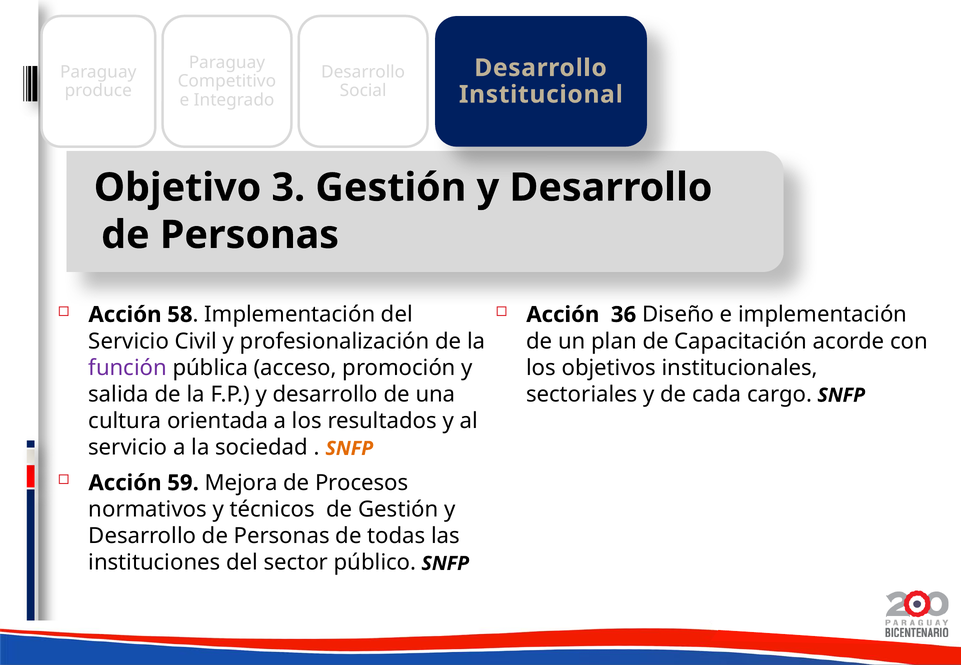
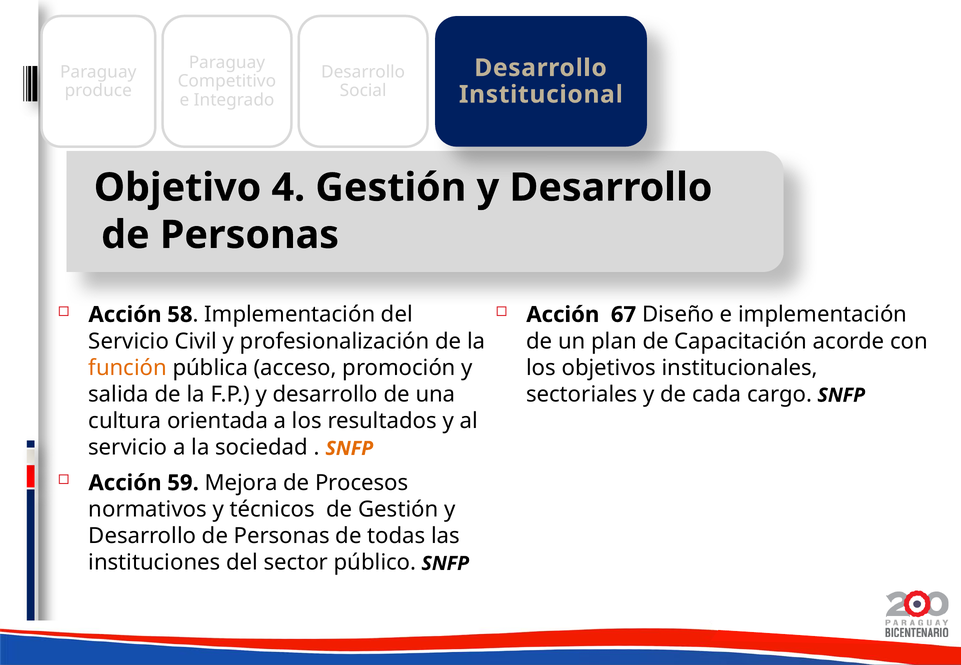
3: 3 -> 4
36: 36 -> 67
función colour: purple -> orange
